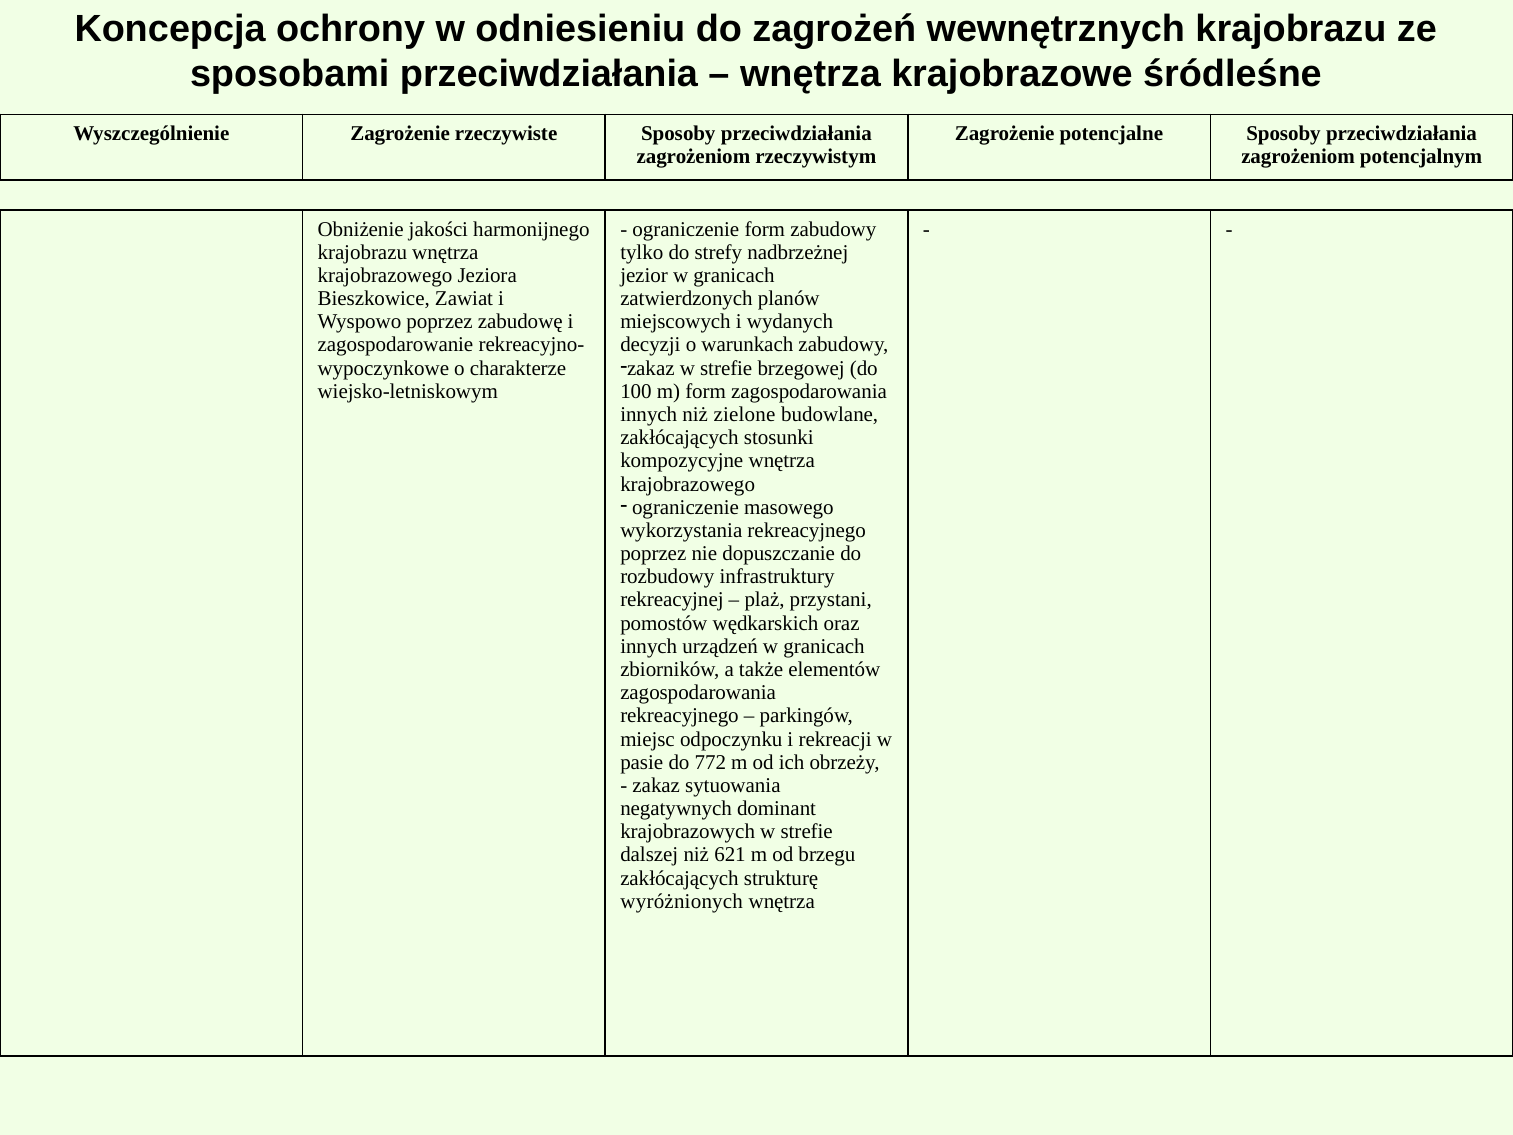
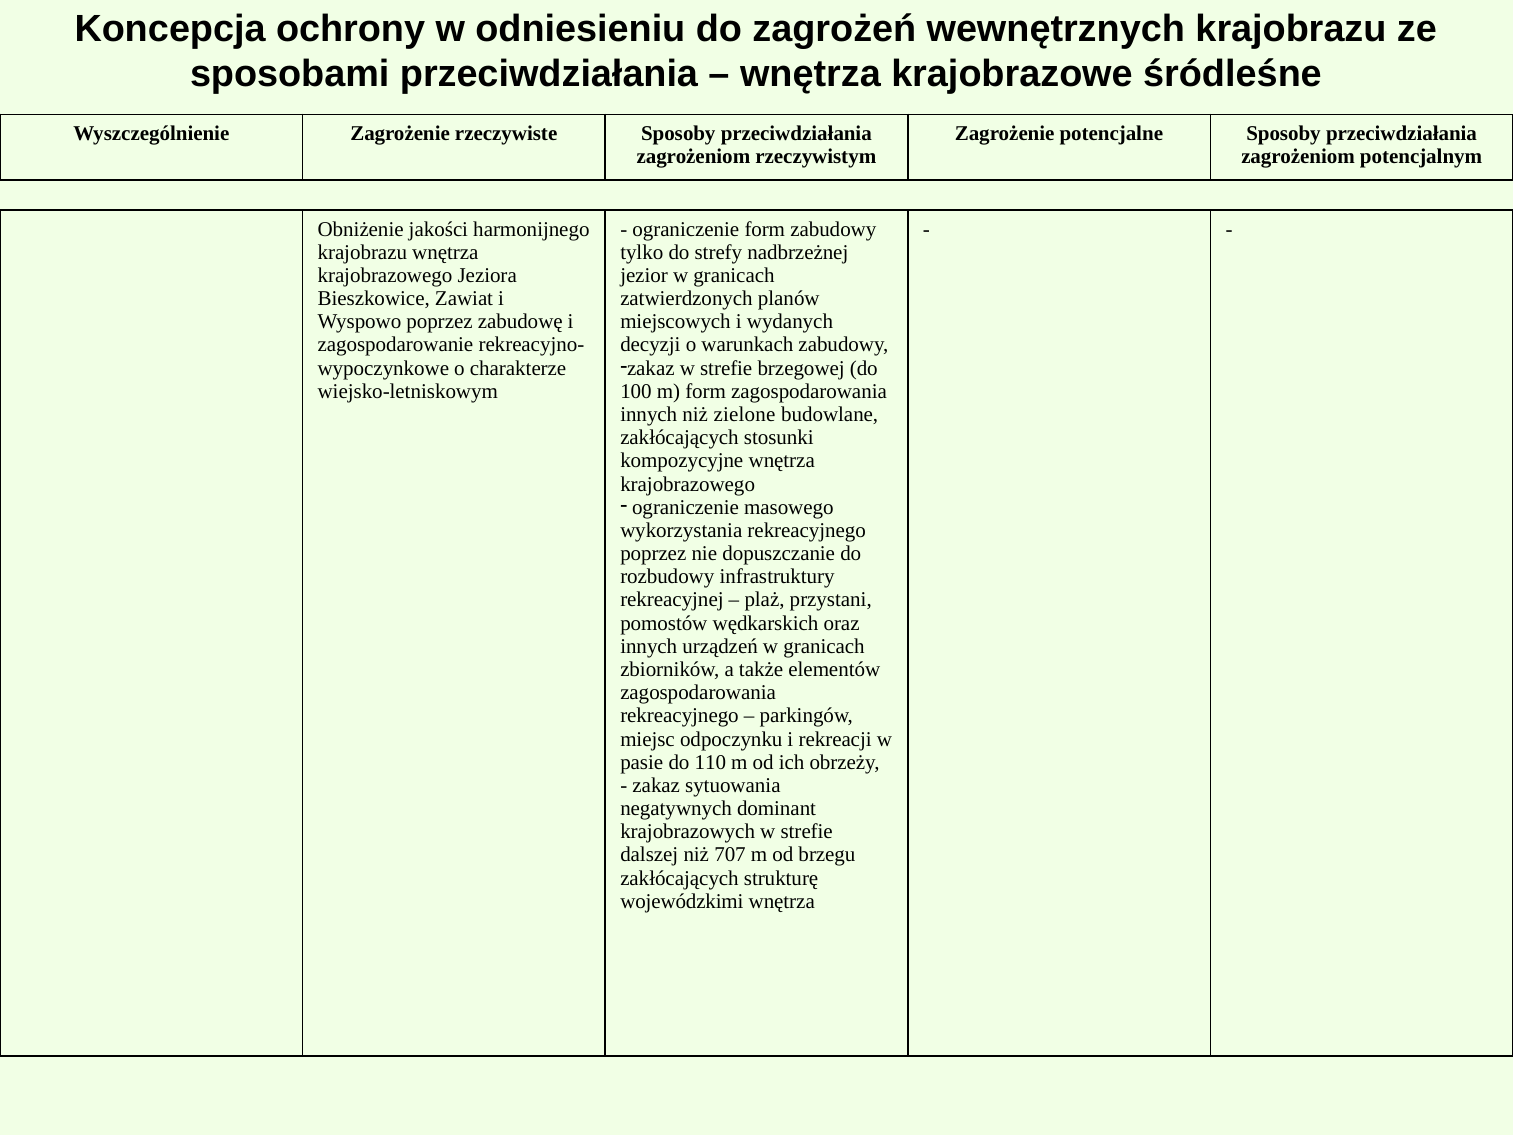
772: 772 -> 110
621: 621 -> 707
wyróżnionych: wyróżnionych -> wojewódzkimi
